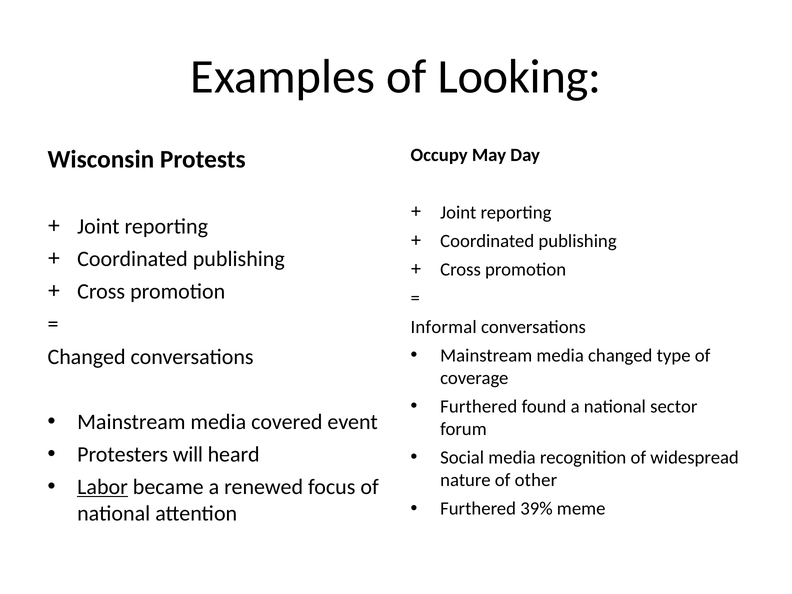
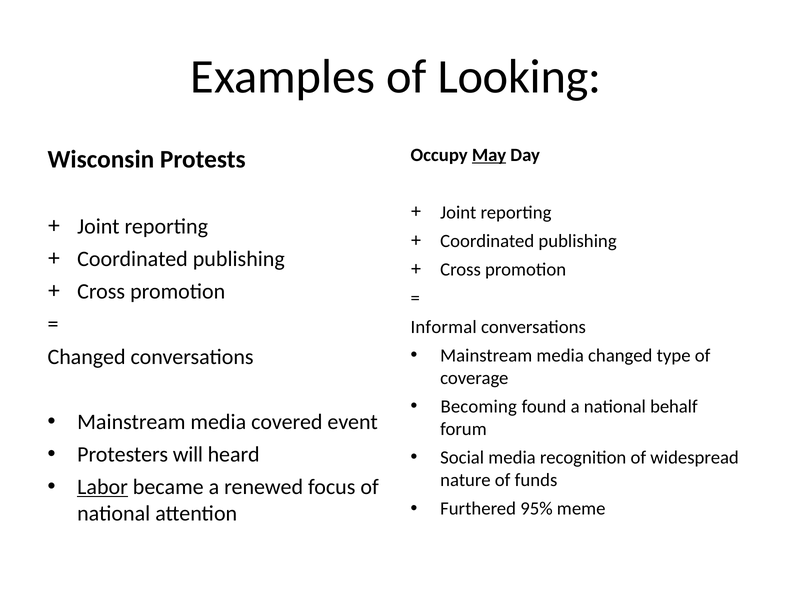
May underline: none -> present
Furthered at (479, 407): Furthered -> Becoming
sector: sector -> behalf
other: other -> funds
39%: 39% -> 95%
